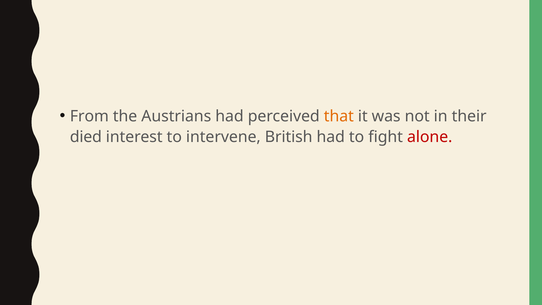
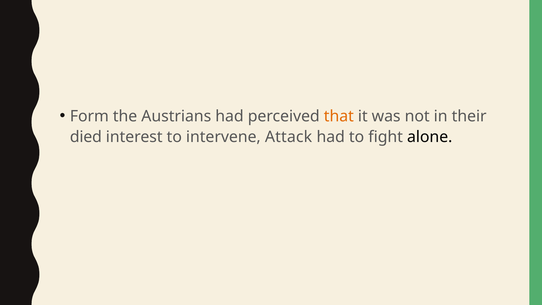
From: From -> Form
British: British -> Attack
alone colour: red -> black
